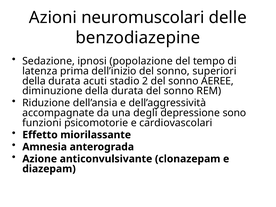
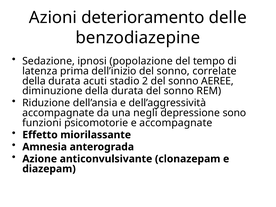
neuromuscolari: neuromuscolari -> deterioramento
superiori: superiori -> correlate
degli: degli -> negli
e cardiovascolari: cardiovascolari -> accompagnate
